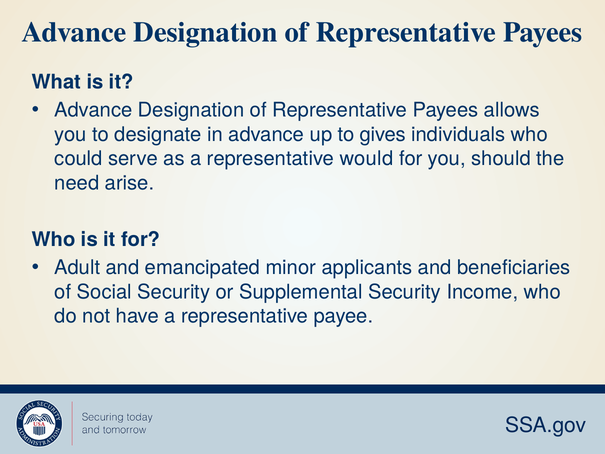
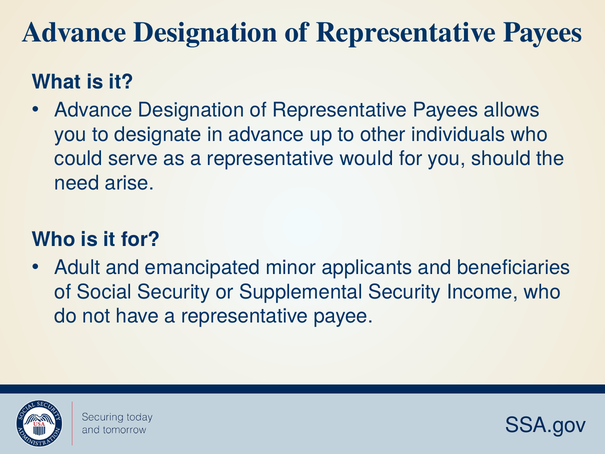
gives: gives -> other
